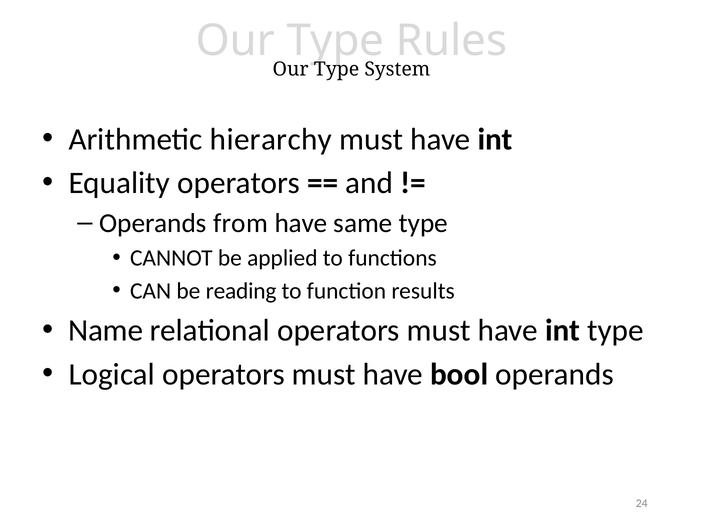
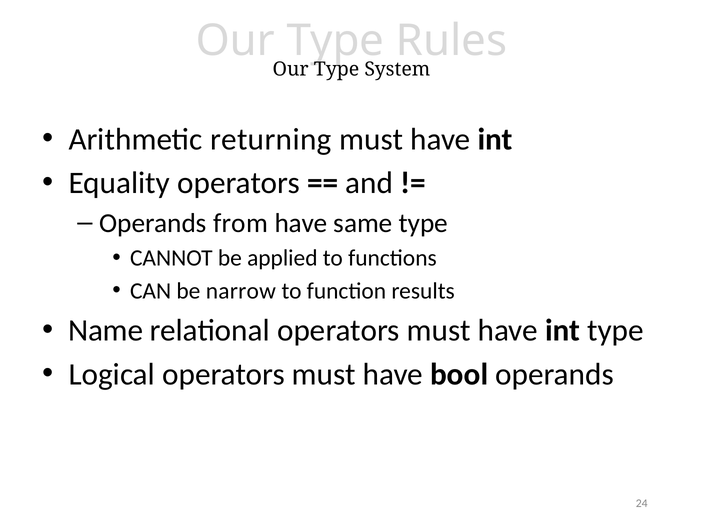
hierarchy: hierarchy -> returning
reading: reading -> narrow
